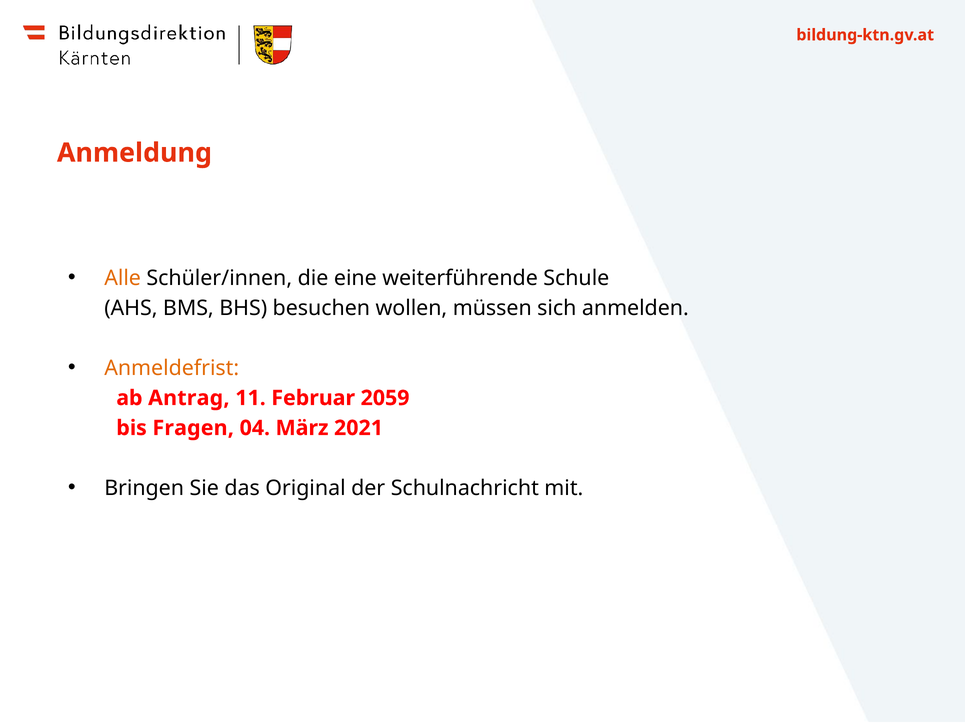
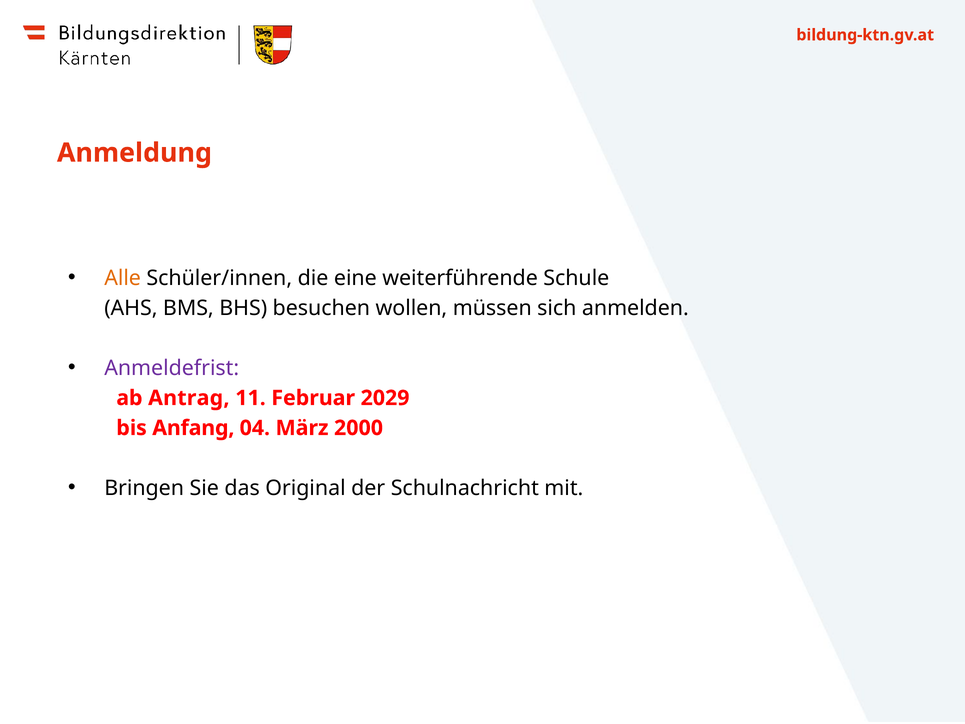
Anmeldefrist colour: orange -> purple
2059: 2059 -> 2029
Fragen: Fragen -> Anfang
2021: 2021 -> 2000
